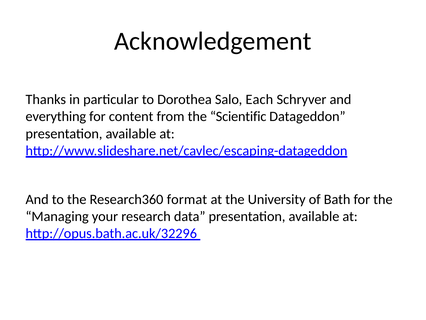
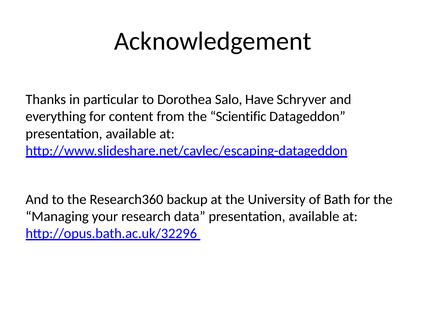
Each: Each -> Have
format: format -> backup
